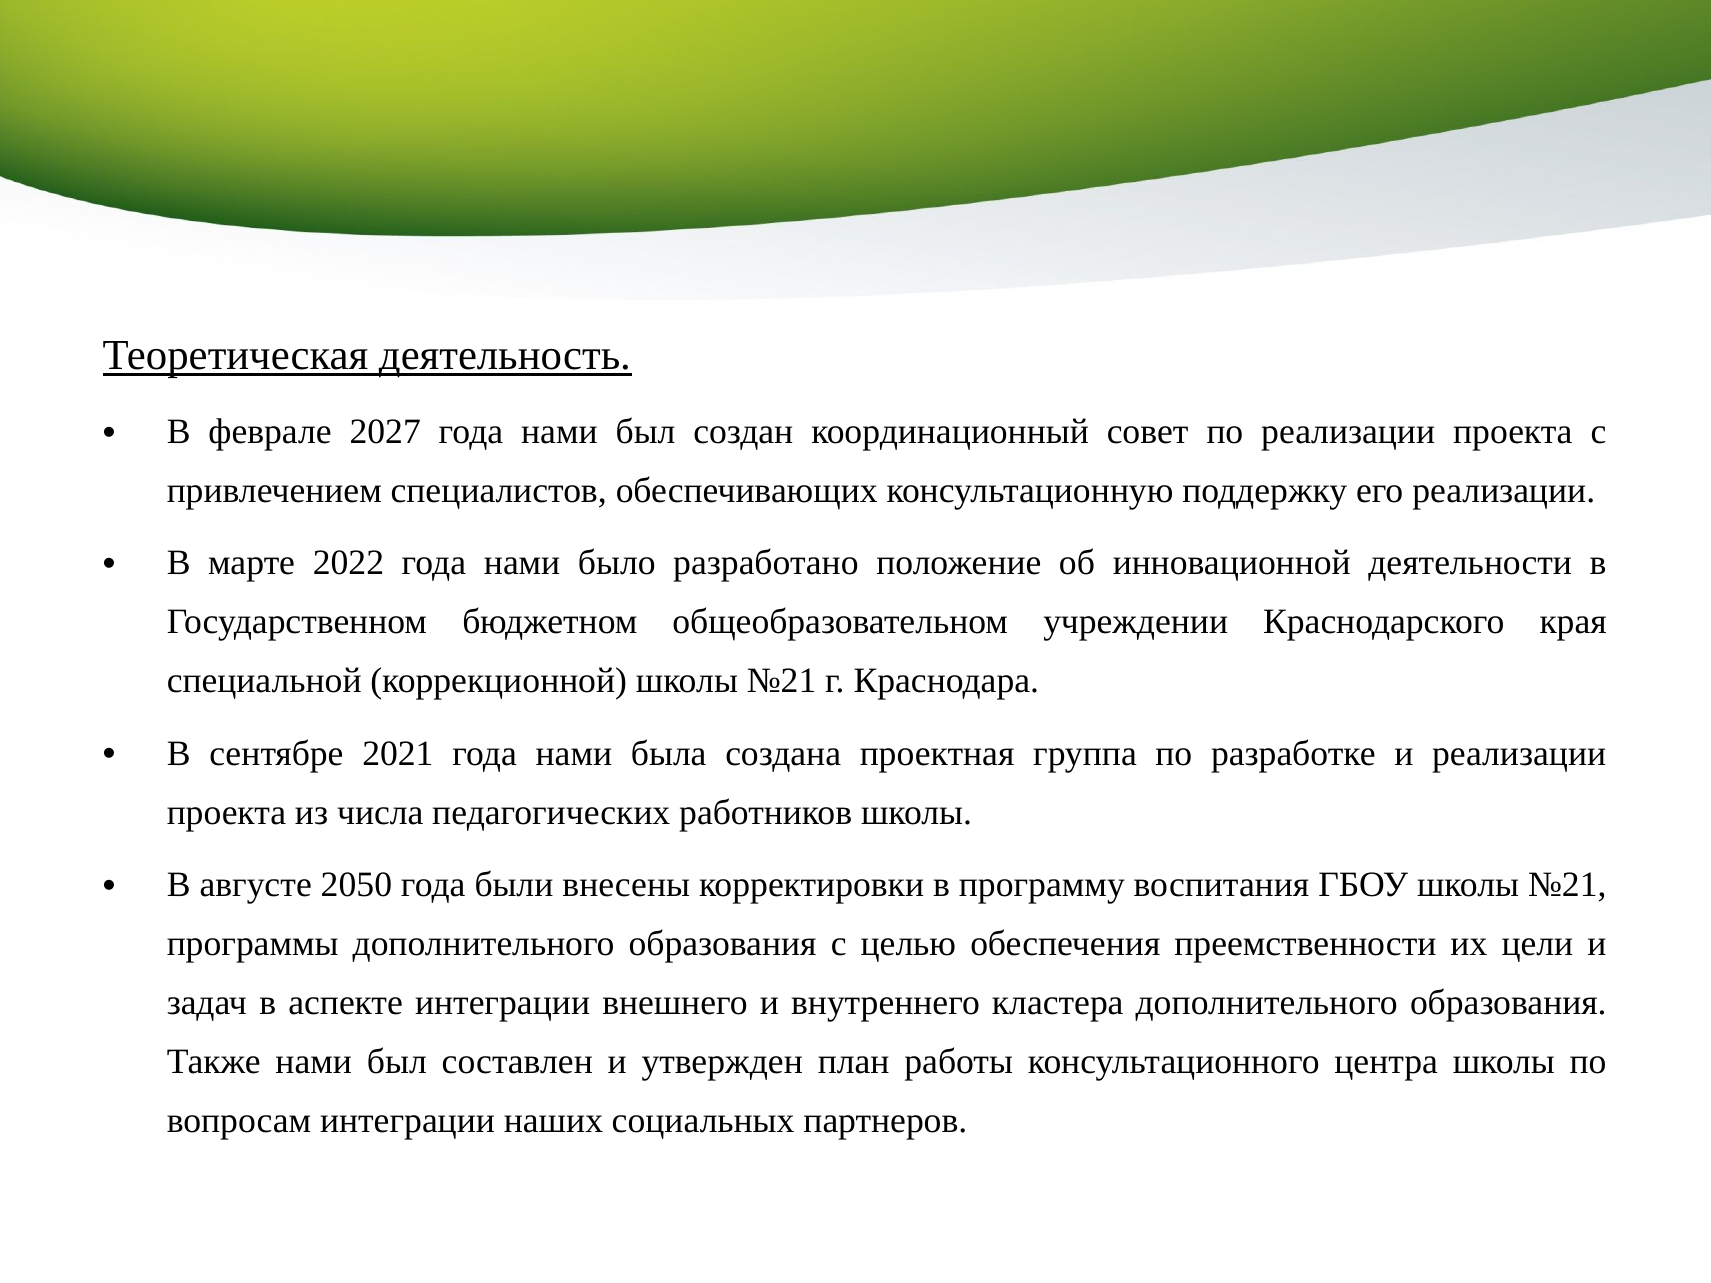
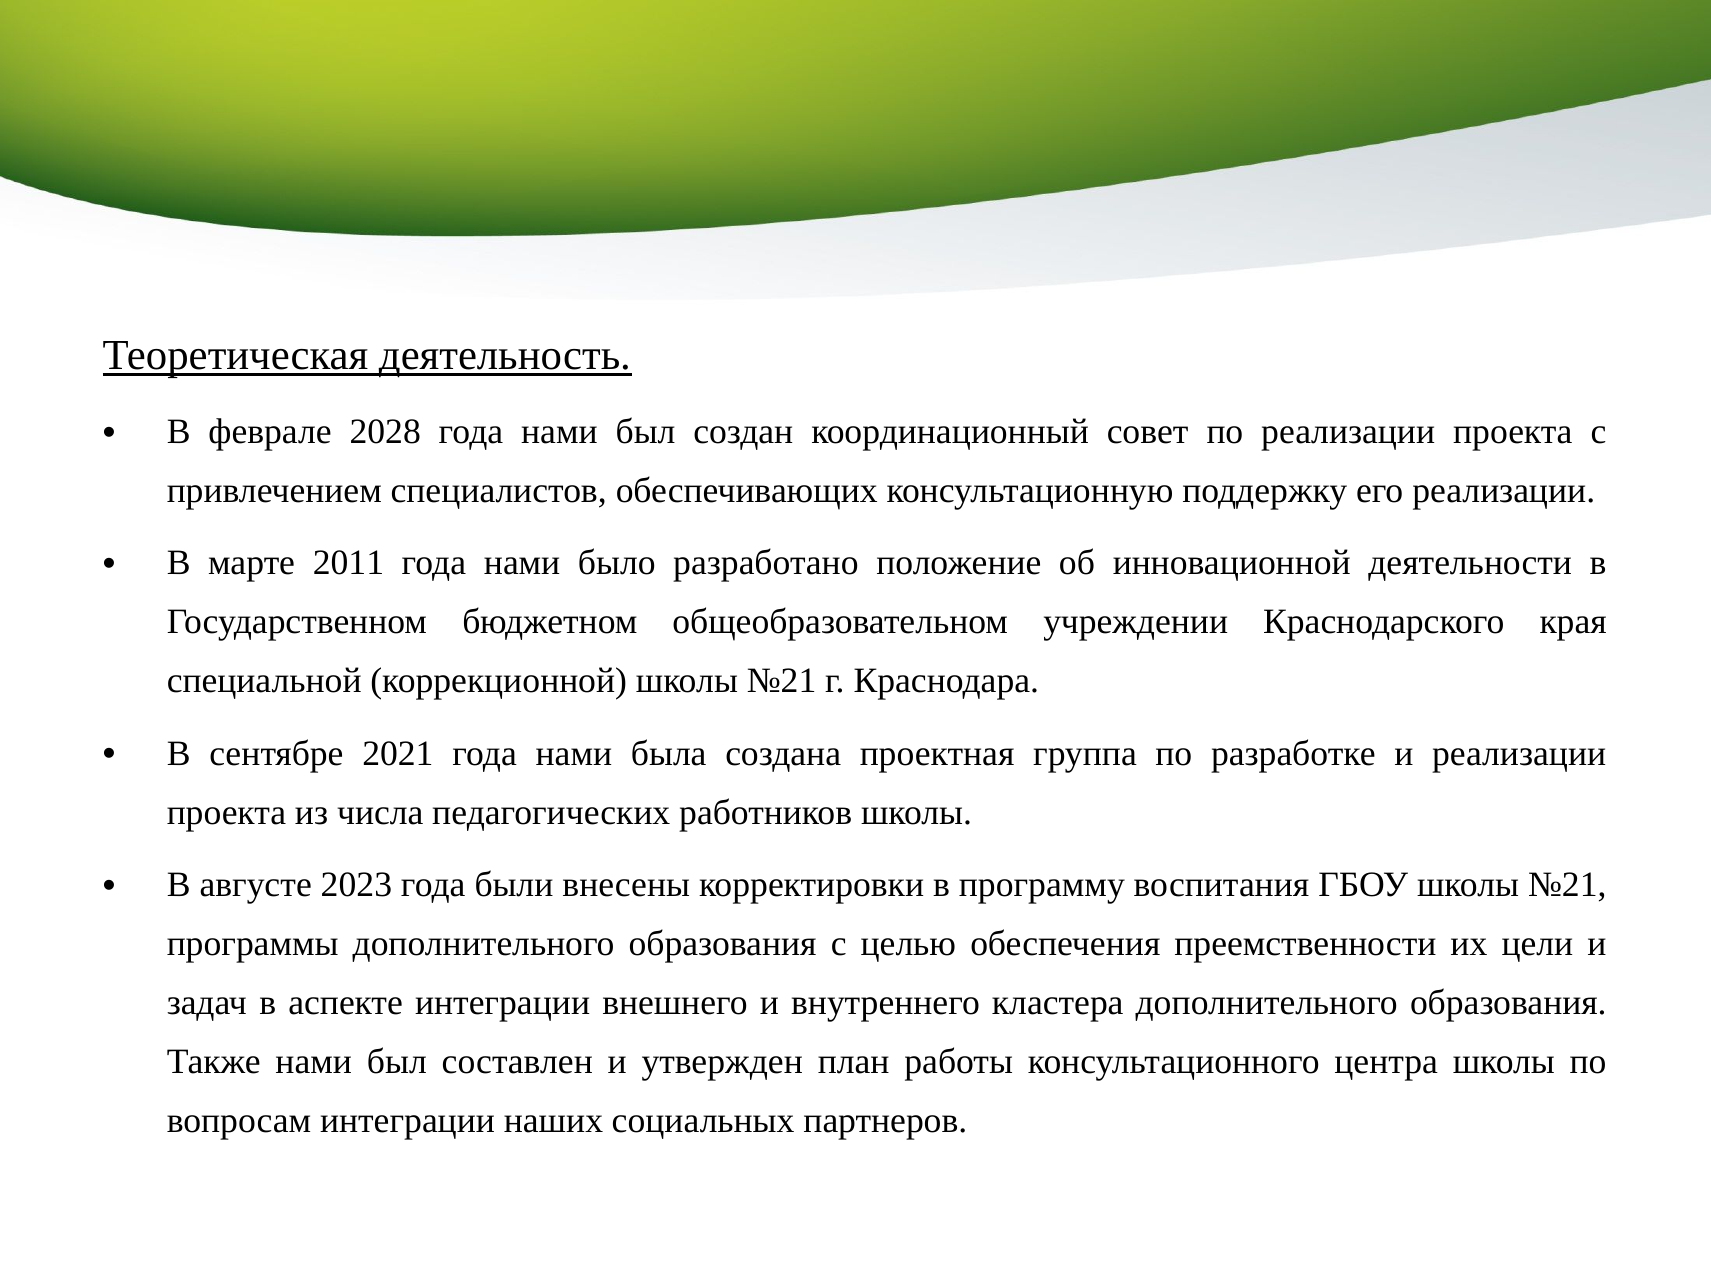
2027: 2027 -> 2028
2022: 2022 -> 2011
2050: 2050 -> 2023
